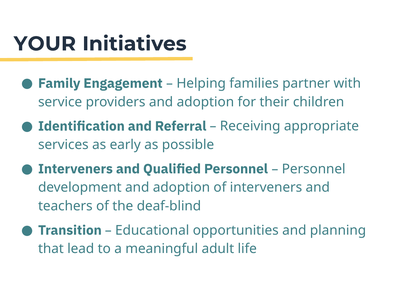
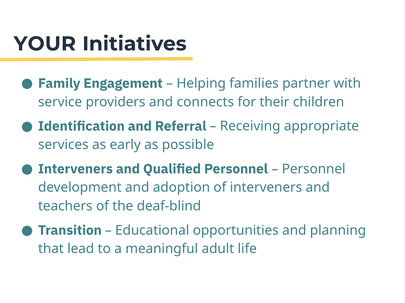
providers and adoption: adoption -> connects
